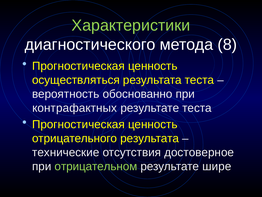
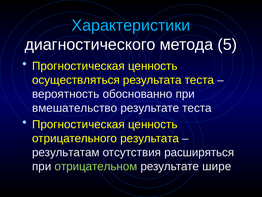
Характеристики colour: light green -> light blue
8: 8 -> 5
контрафактных: контрафактных -> вмешательство
технические: технические -> результатам
достоверное: достоверное -> расширяться
